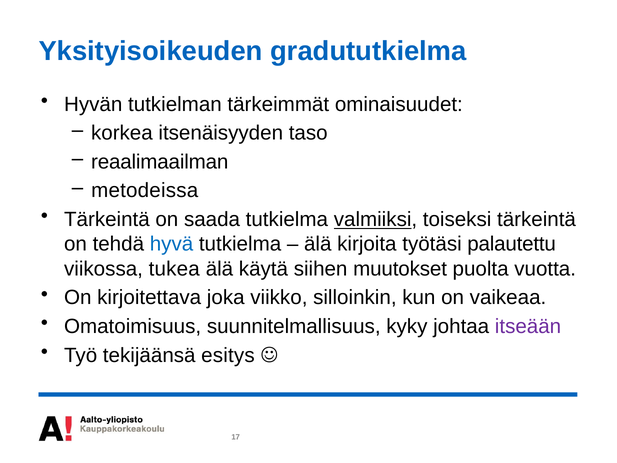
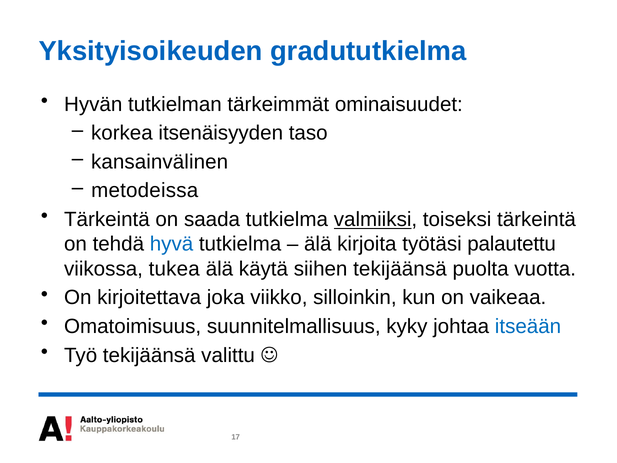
reaalimaailman: reaalimaailman -> kansainvälinen
siihen muutokset: muutokset -> tekijäänsä
itseään colour: purple -> blue
esitys: esitys -> valittu
